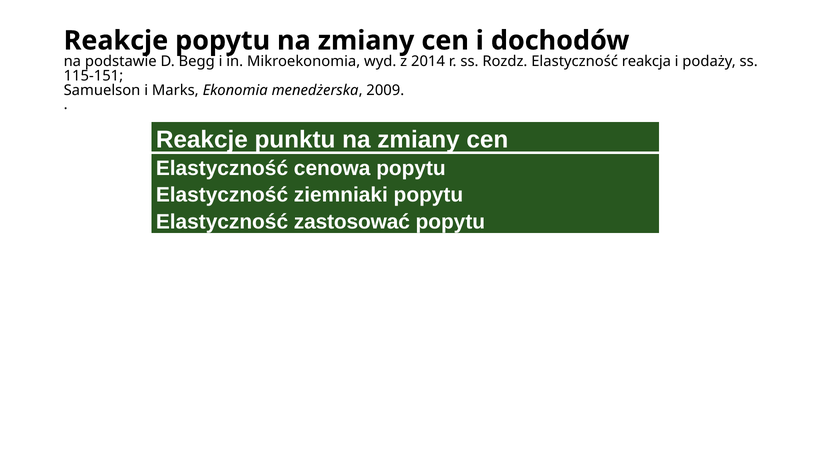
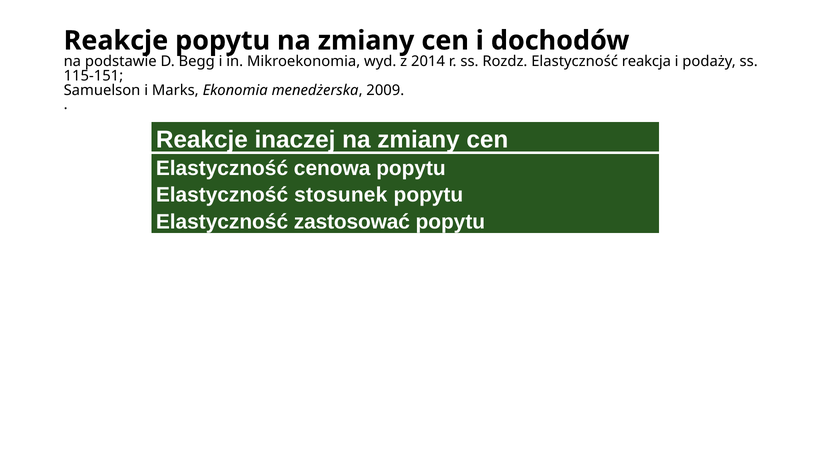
punktu: punktu -> inaczej
ziemniaki: ziemniaki -> stosunek
